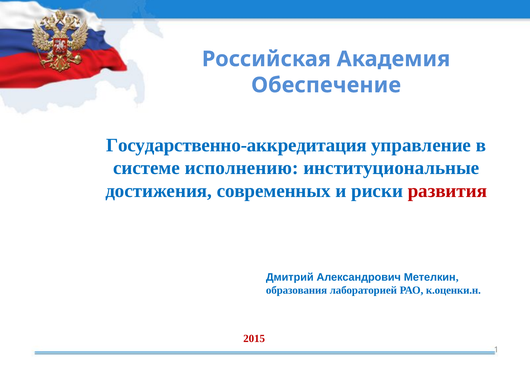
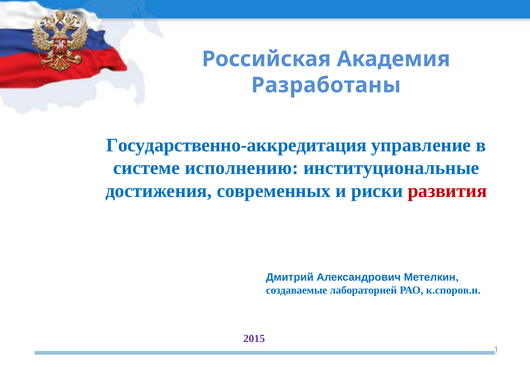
Обеспечение: Обеспечение -> Разработаны
образования: образования -> создаваемые
к.оценки.н: к.оценки.н -> к.споров.н
2015 colour: red -> purple
